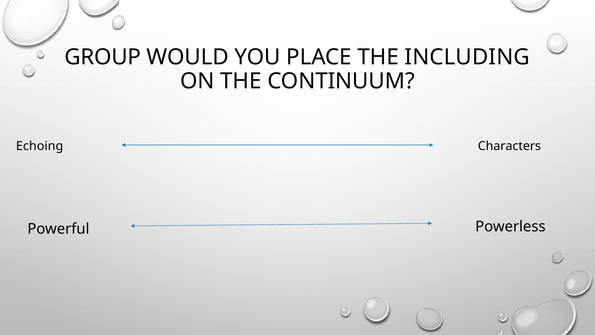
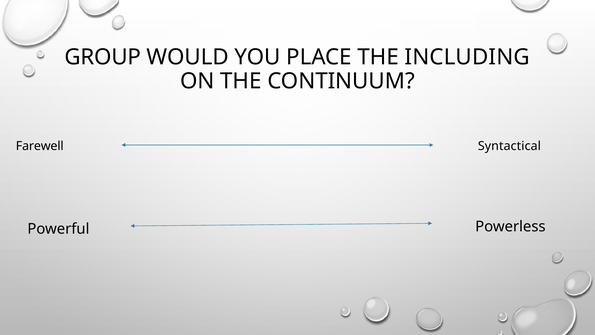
Echoing: Echoing -> Farewell
Characters: Characters -> Syntactical
